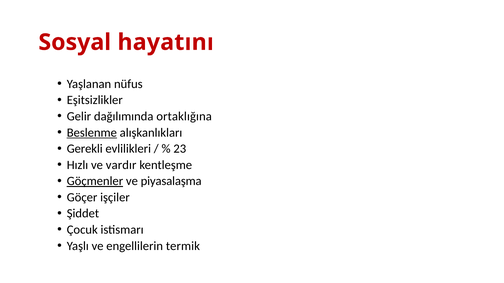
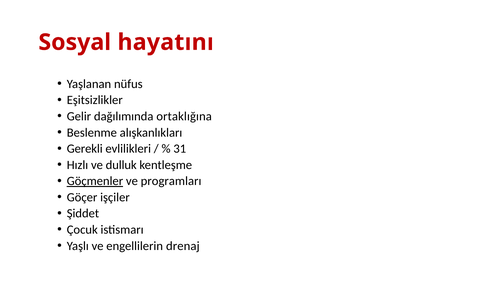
Beslenme underline: present -> none
23: 23 -> 31
vardır: vardır -> dulluk
piyasalaşma: piyasalaşma -> programları
termik: termik -> drenaj
